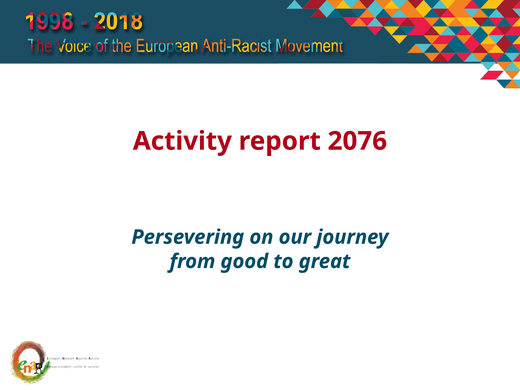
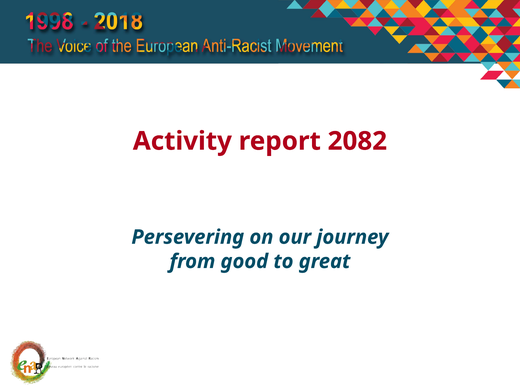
2076: 2076 -> 2082
